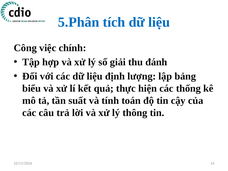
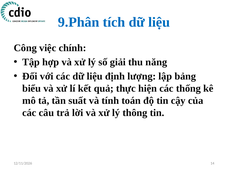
5.Phân: 5.Phân -> 9.Phân
đánh: đánh -> năng
